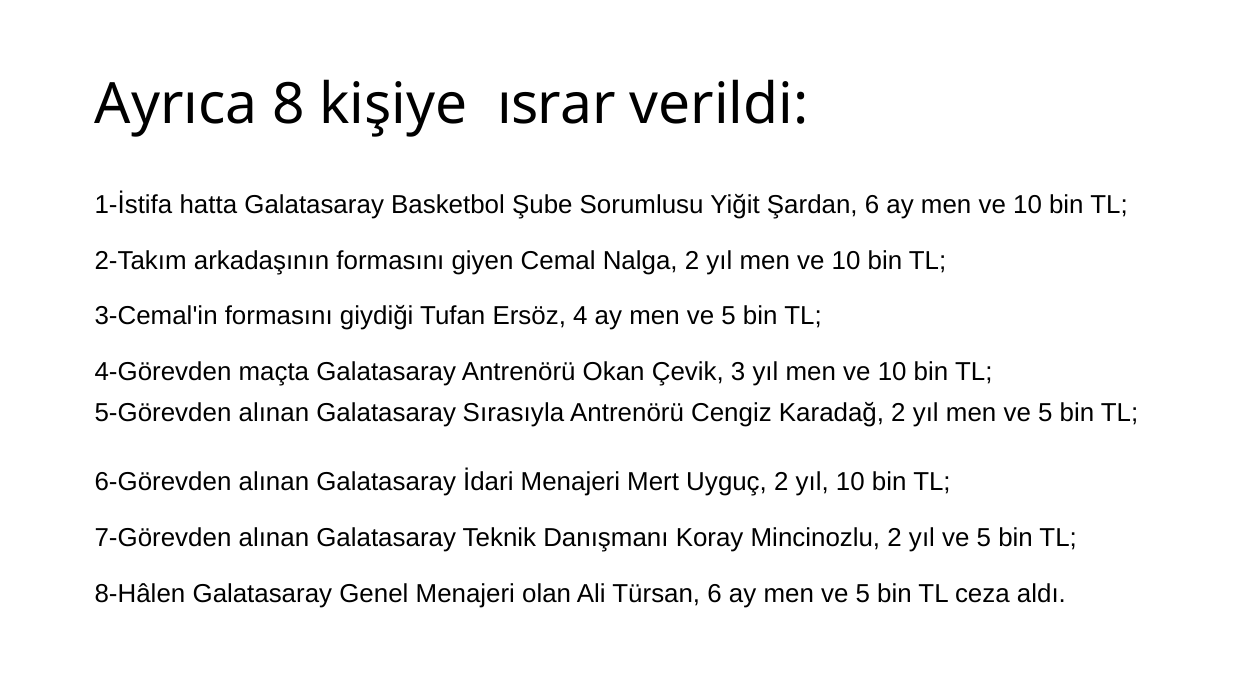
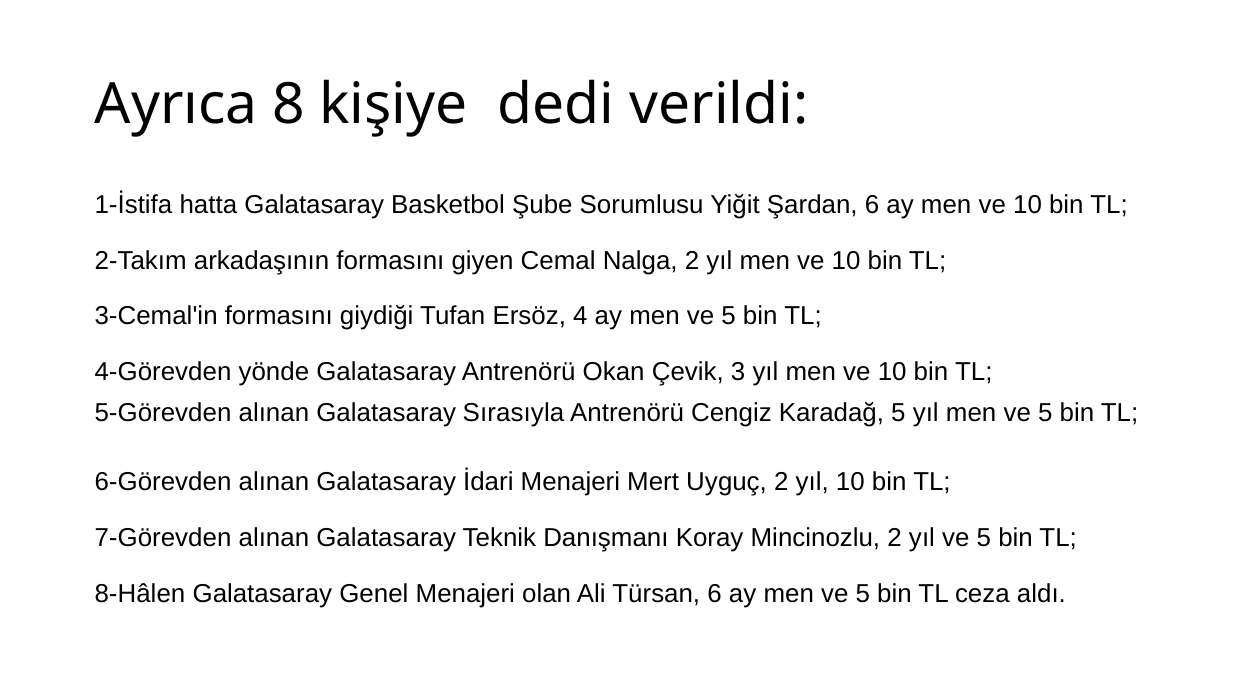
ısrar: ısrar -> dedi
maçta: maçta -> yönde
Karadağ 2: 2 -> 5
